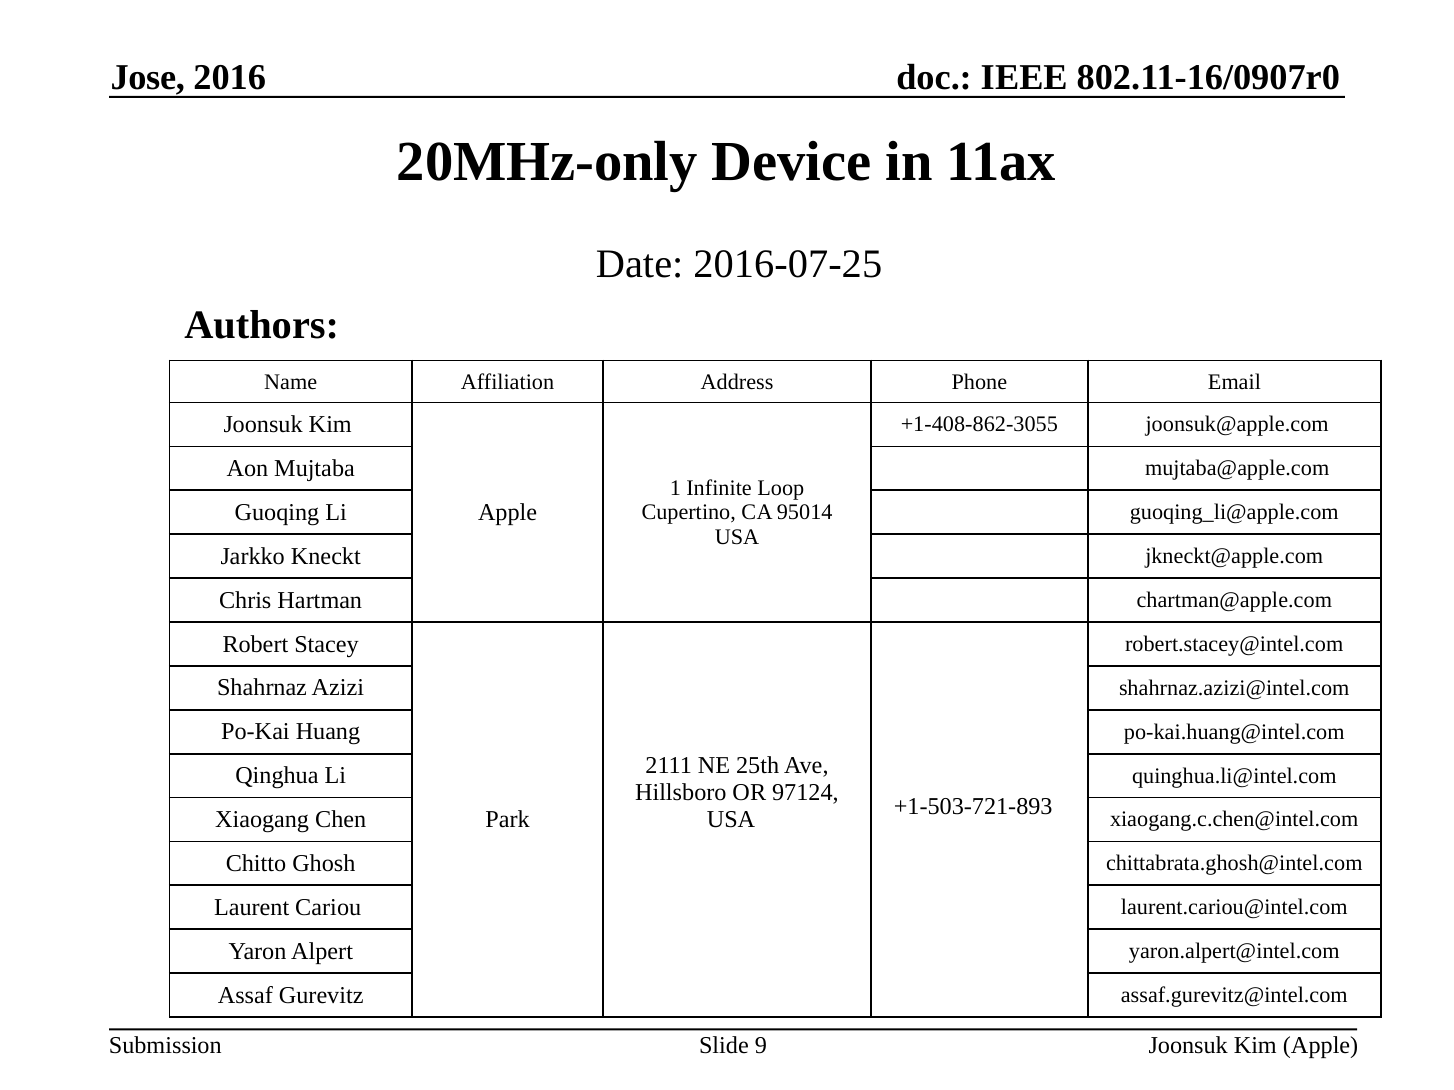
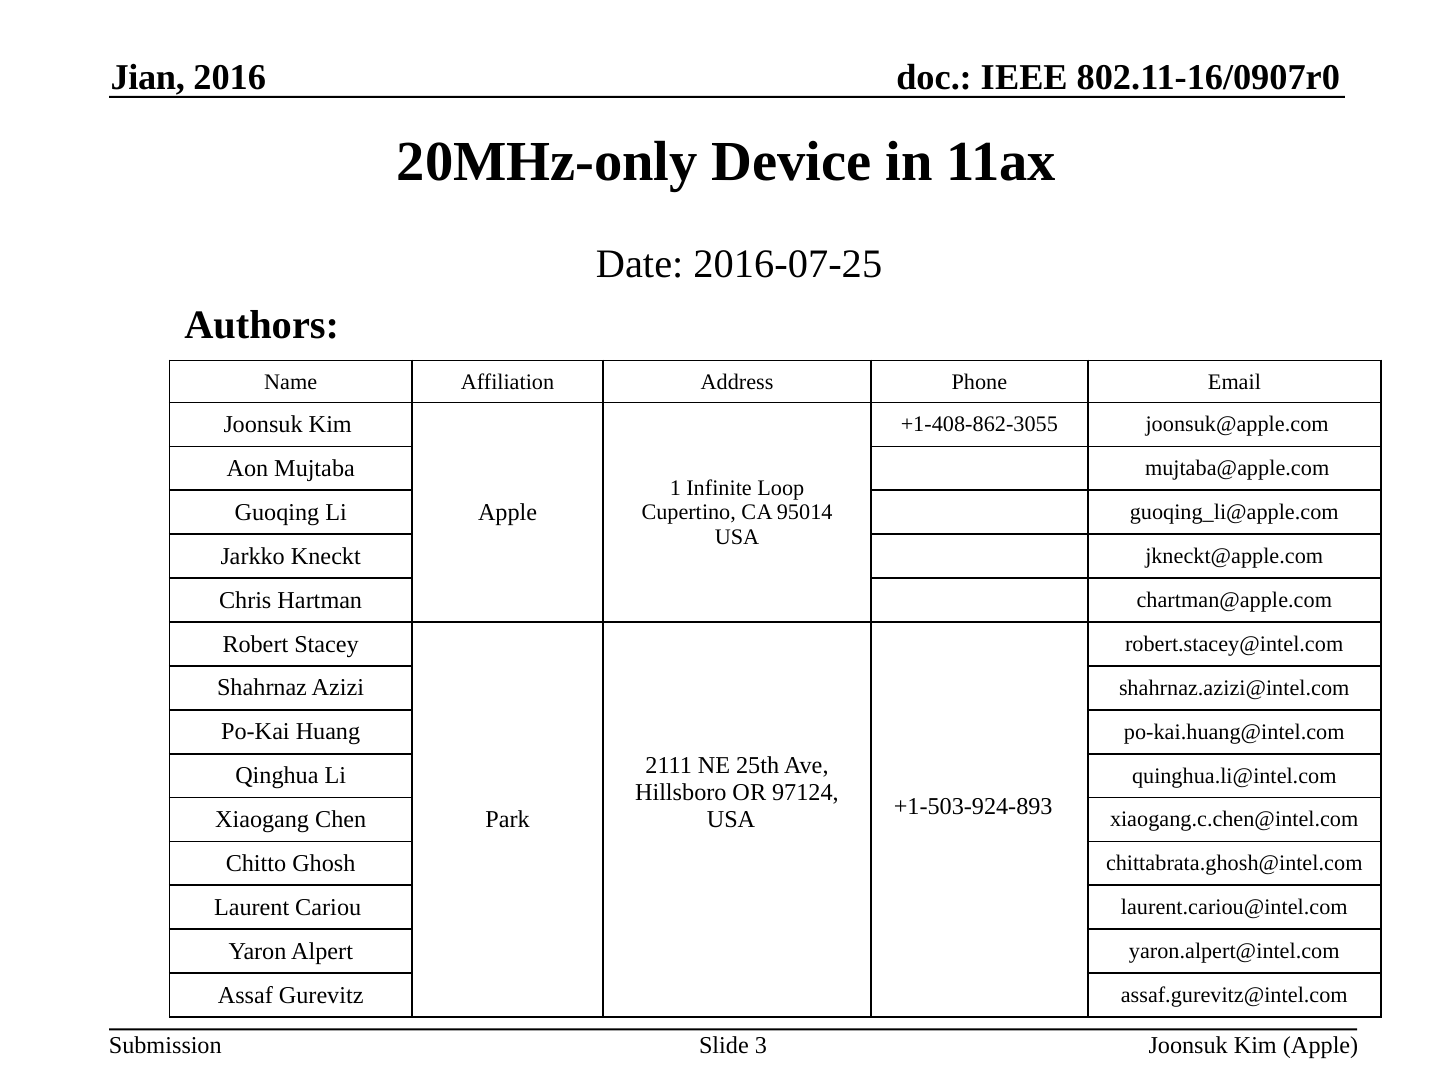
Jose: Jose -> Jian
+1-503-721-893: +1-503-721-893 -> +1-503-924-893
9: 9 -> 3
